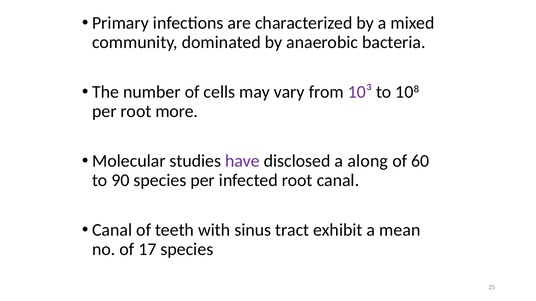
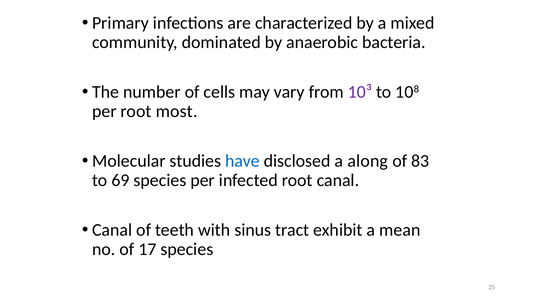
more: more -> most
have colour: purple -> blue
60: 60 -> 83
90: 90 -> 69
